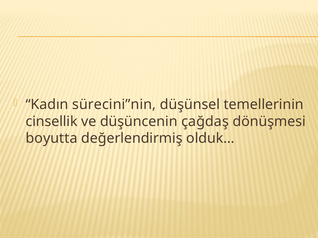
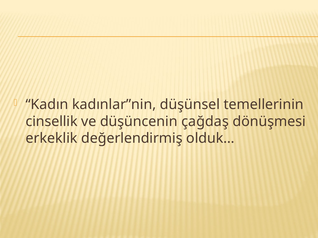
sürecini”nin: sürecini”nin -> kadınlar”nin
boyutta: boyutta -> erkeklik
